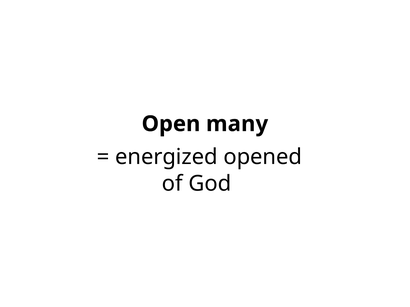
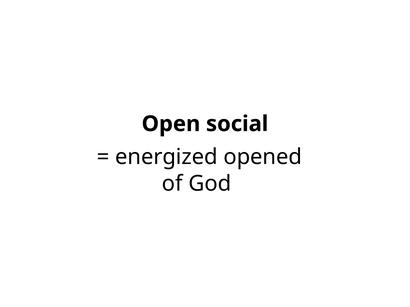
many: many -> social
